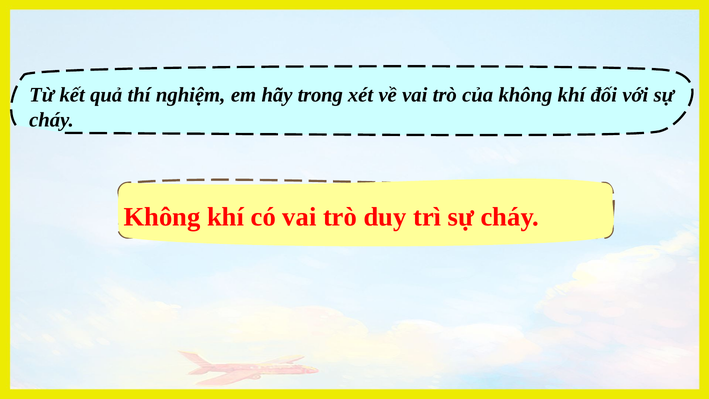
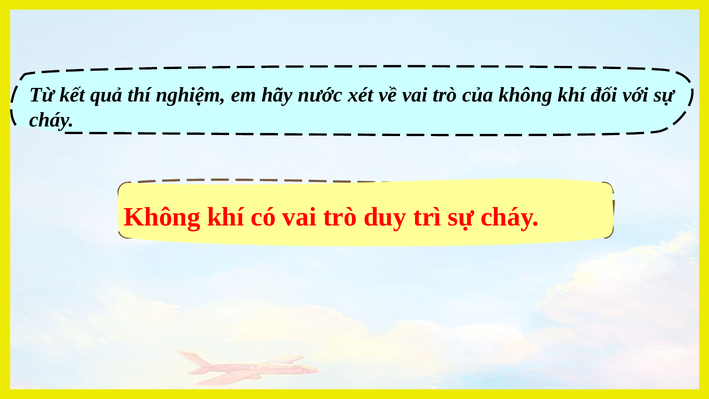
trong: trong -> nước
